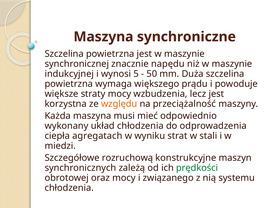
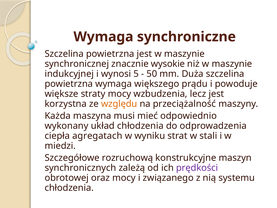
Maszyna at (103, 37): Maszyna -> Wymaga
napędu: napędu -> wysokie
prędkości colour: green -> purple
